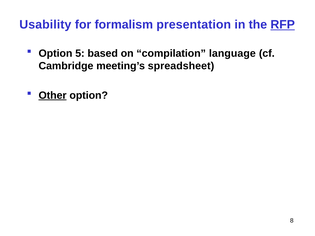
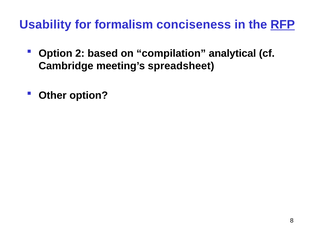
presentation: presentation -> conciseness
5: 5 -> 2
language: language -> analytical
Other underline: present -> none
